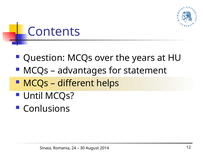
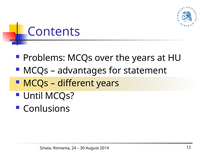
Question: Question -> Problems
different helps: helps -> years
